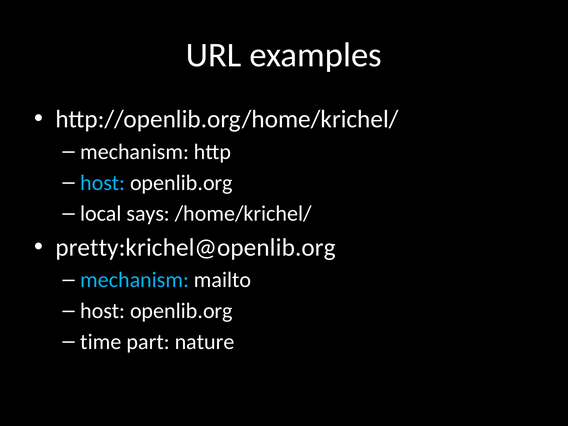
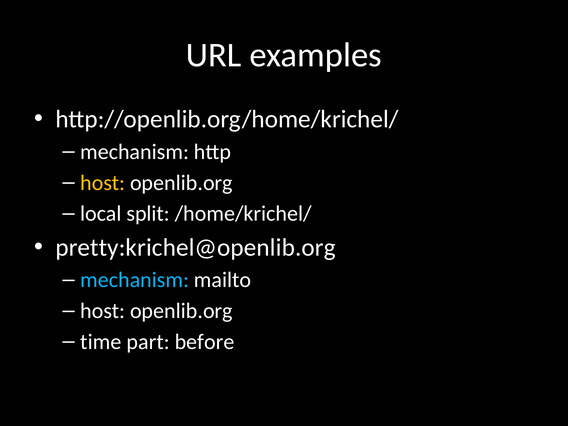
host at (103, 183) colour: light blue -> yellow
says: says -> split
nature: nature -> before
